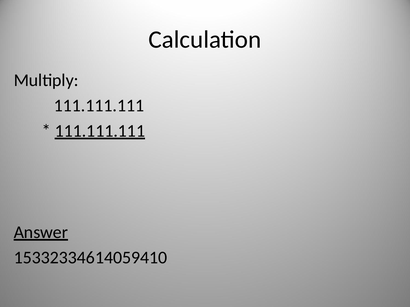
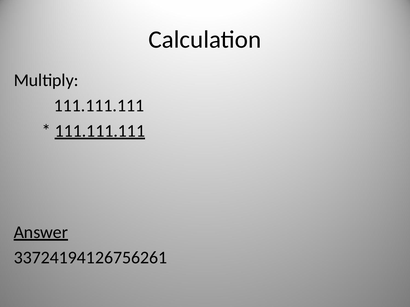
15332334614059410: 15332334614059410 -> 33724194126756261
